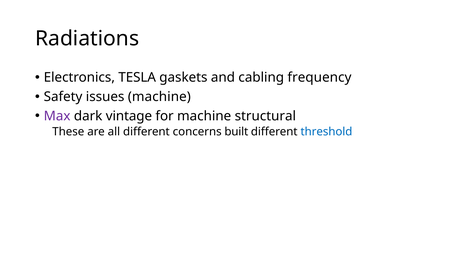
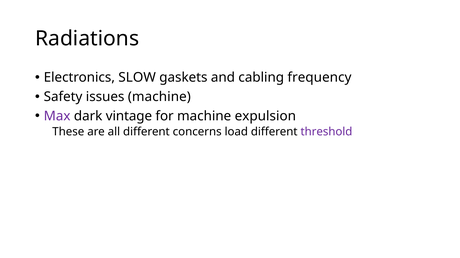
TESLA: TESLA -> SLOW
structural: structural -> expulsion
built: built -> load
threshold colour: blue -> purple
